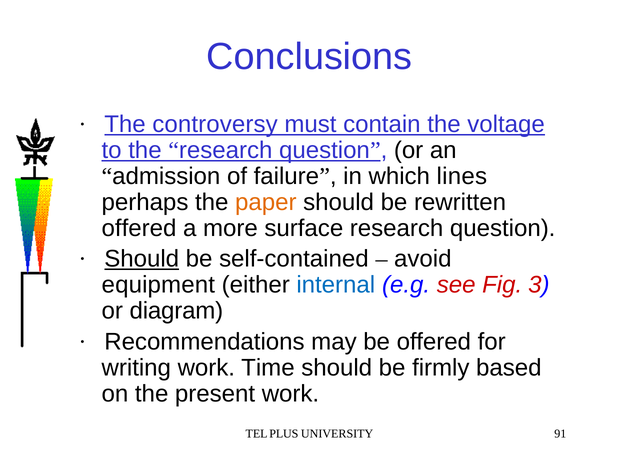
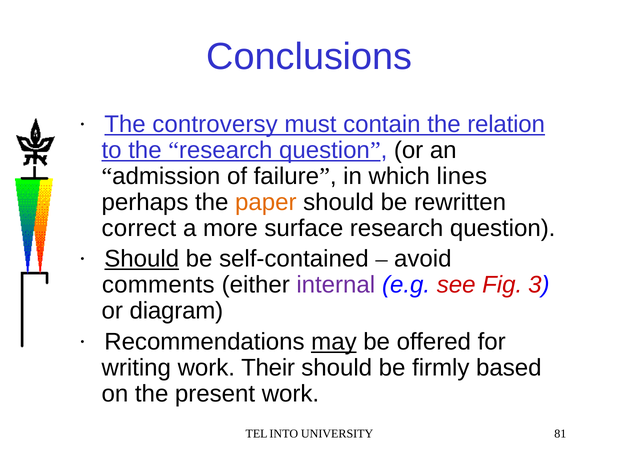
voltage: voltage -> relation
offered at (139, 228): offered -> correct
equipment: equipment -> comments
internal colour: blue -> purple
may underline: none -> present
Time: Time -> Their
PLUS: PLUS -> INTO
91: 91 -> 81
